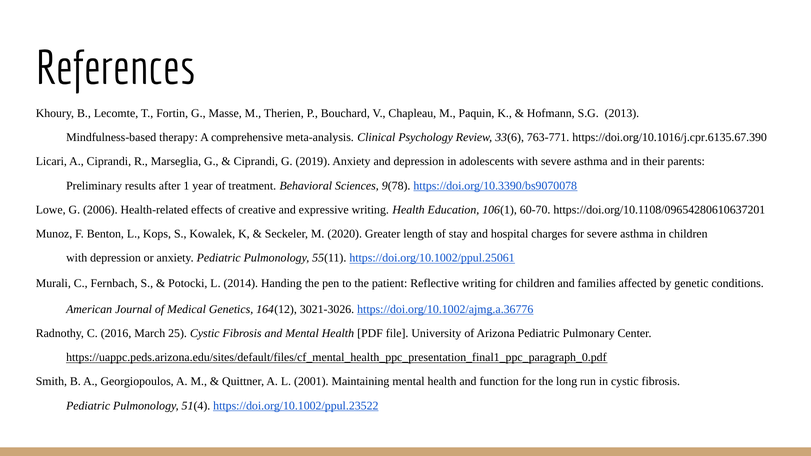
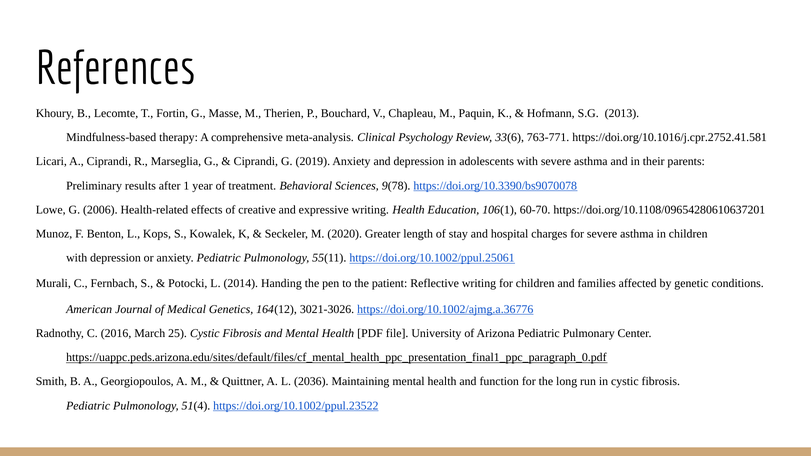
https://doi.org/10.1016/j.cpr.6135.67.390: https://doi.org/10.1016/j.cpr.6135.67.390 -> https://doi.org/10.1016/j.cpr.2752.41.581
2001: 2001 -> 2036
